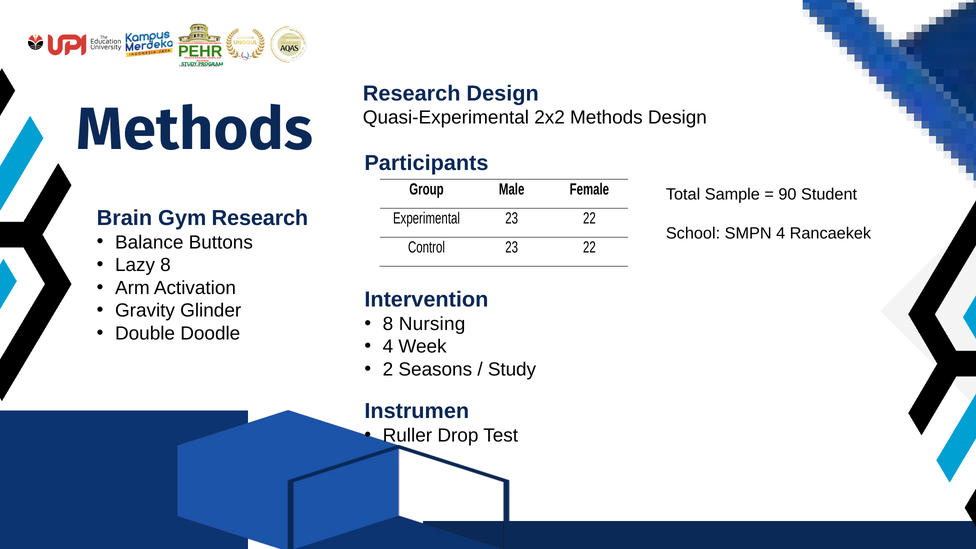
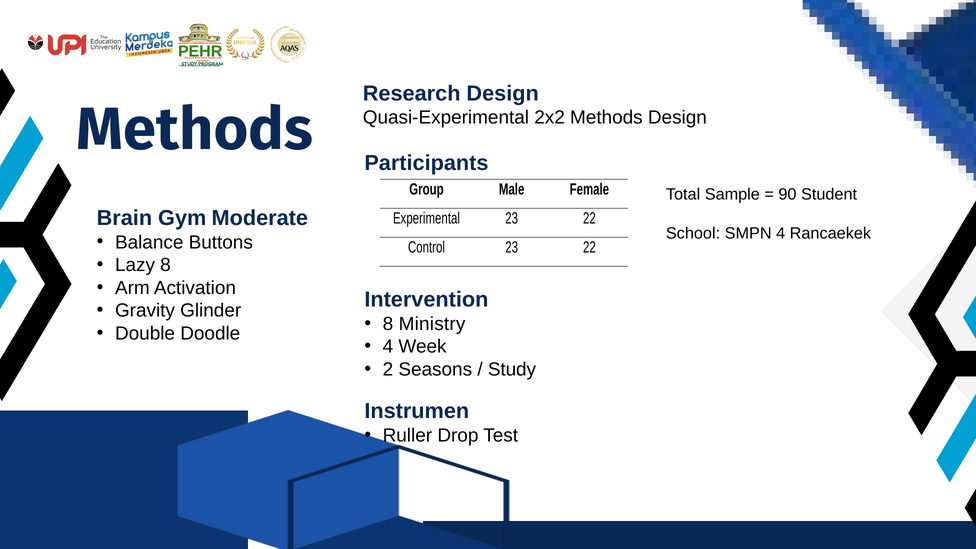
Gym Research: Research -> Moderate
Nursing: Nursing -> Ministry
